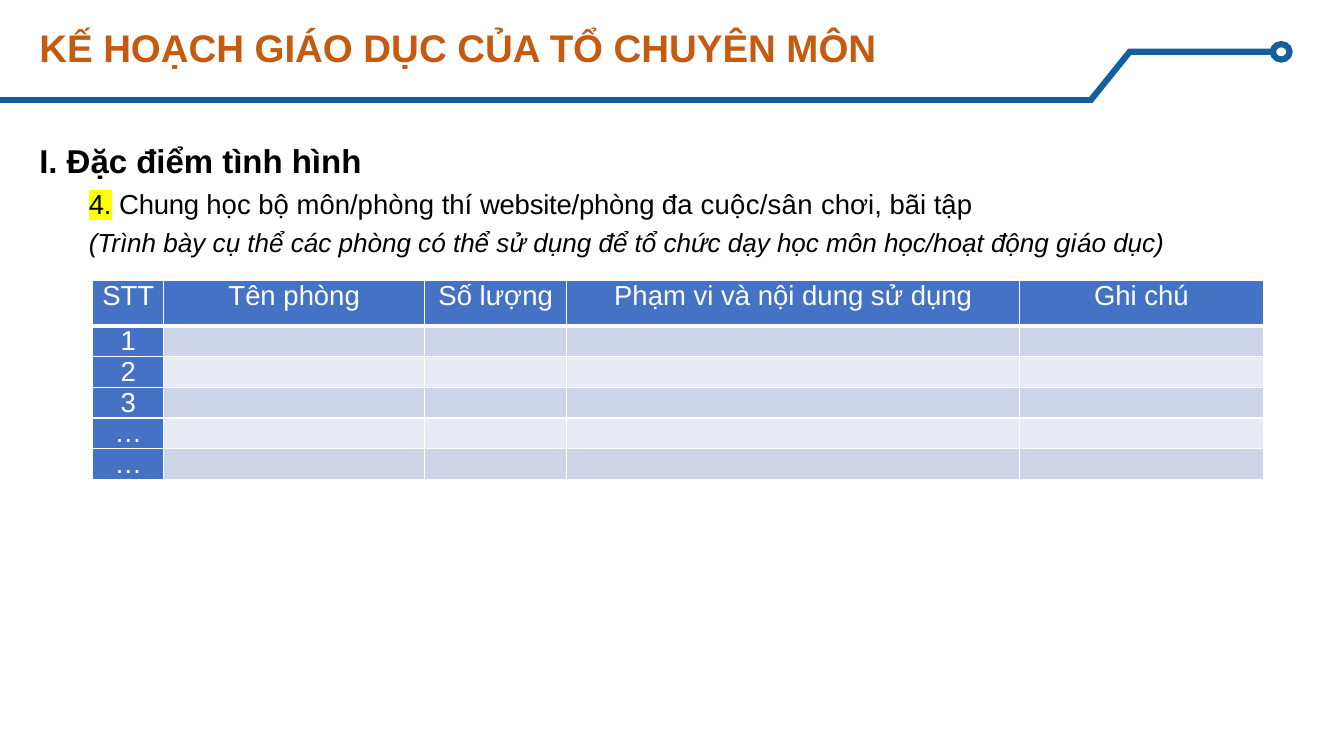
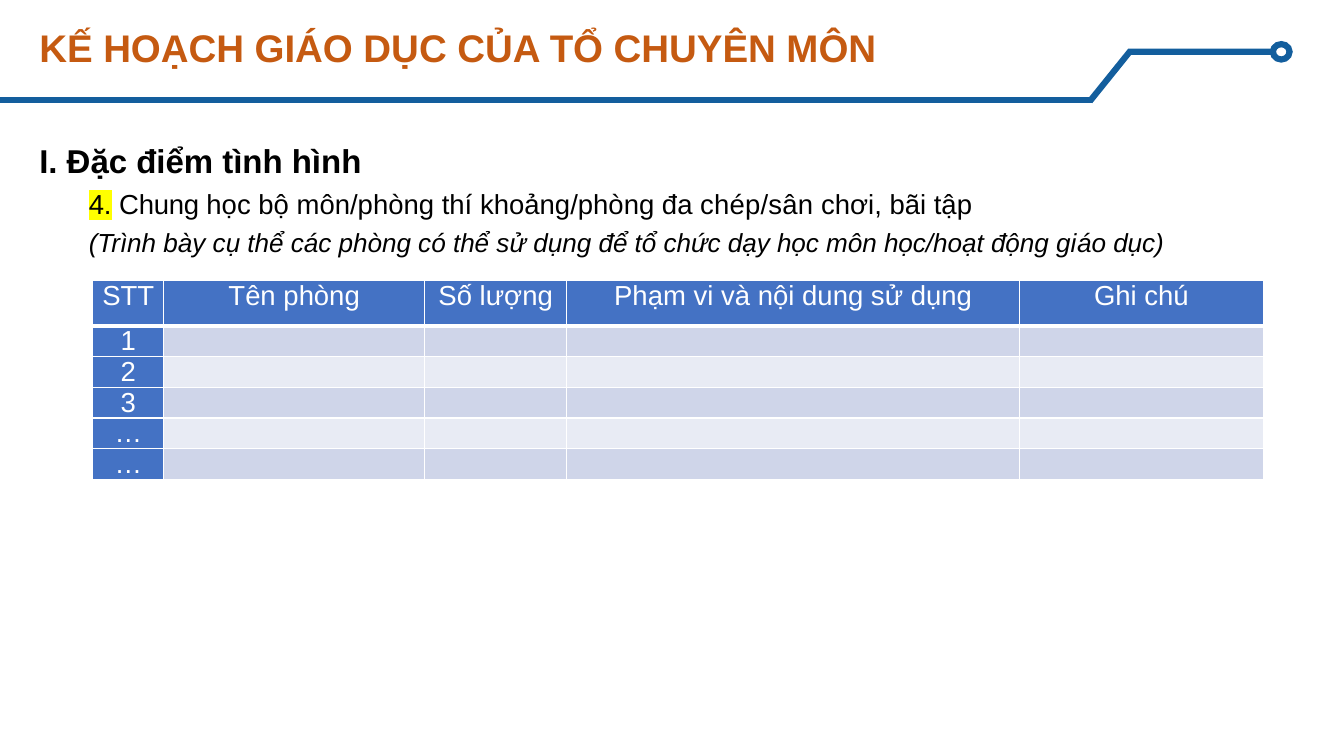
website/phòng: website/phòng -> khoảng/phòng
cuộc/sân: cuộc/sân -> chép/sân
